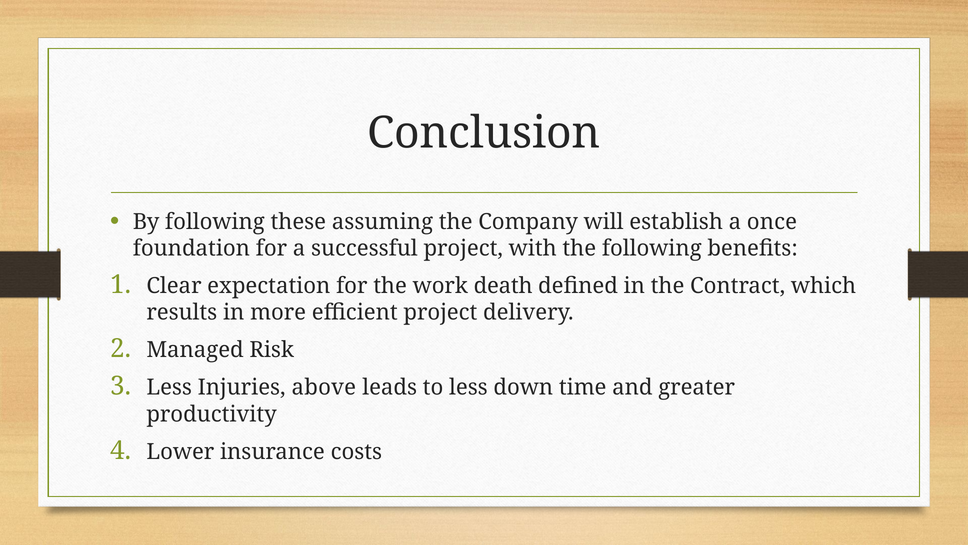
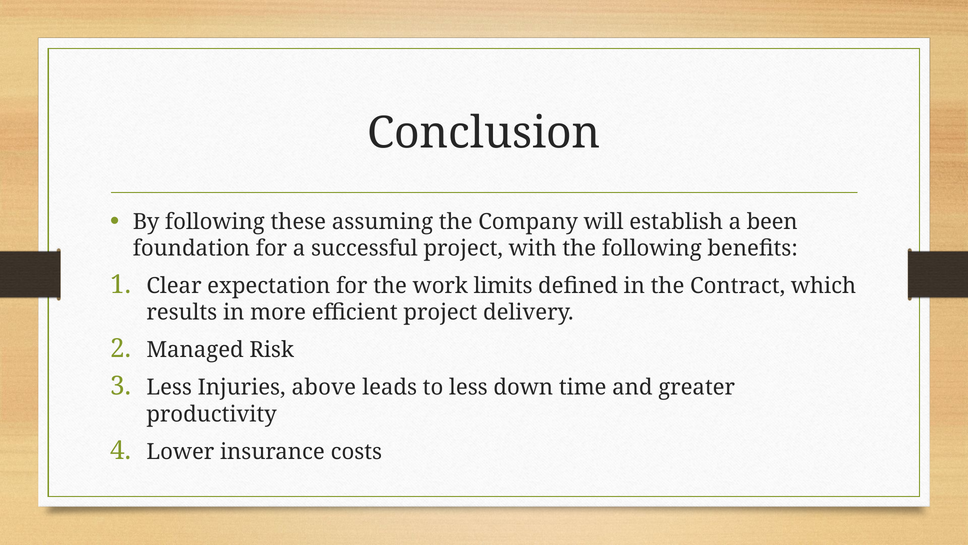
once: once -> been
death: death -> limits
